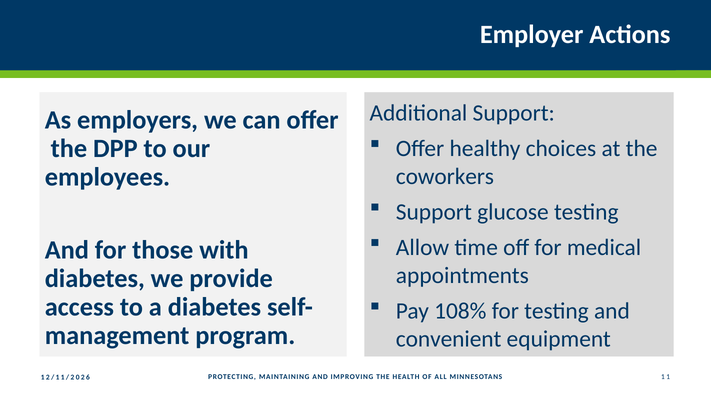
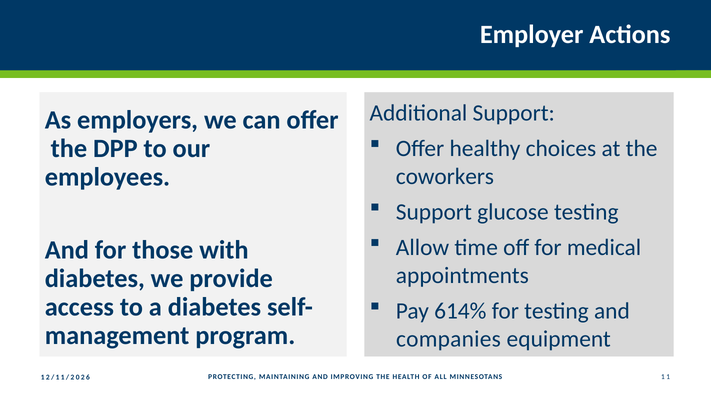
108%: 108% -> 614%
convenient: convenient -> companies
